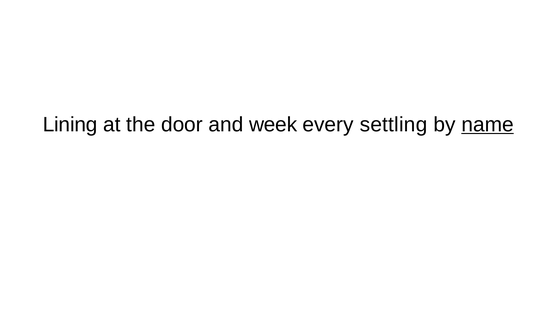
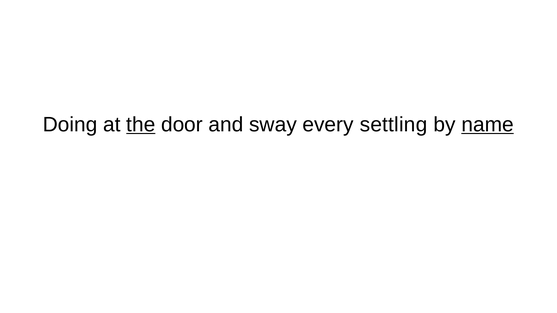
Lining: Lining -> Doing
the underline: none -> present
week: week -> sway
